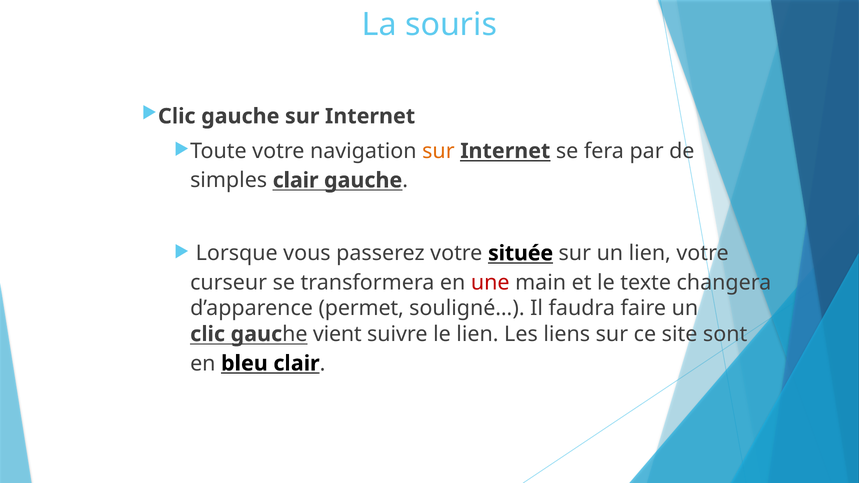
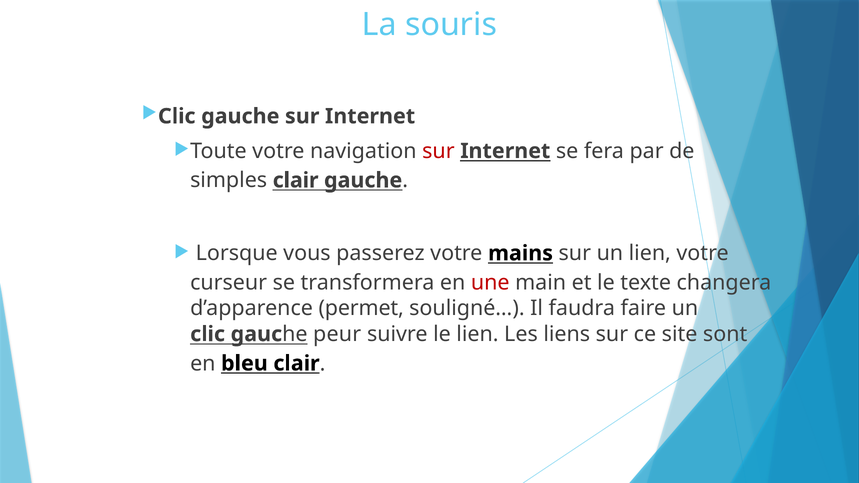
sur at (438, 151) colour: orange -> red
située: située -> mains
vient: vient -> peur
